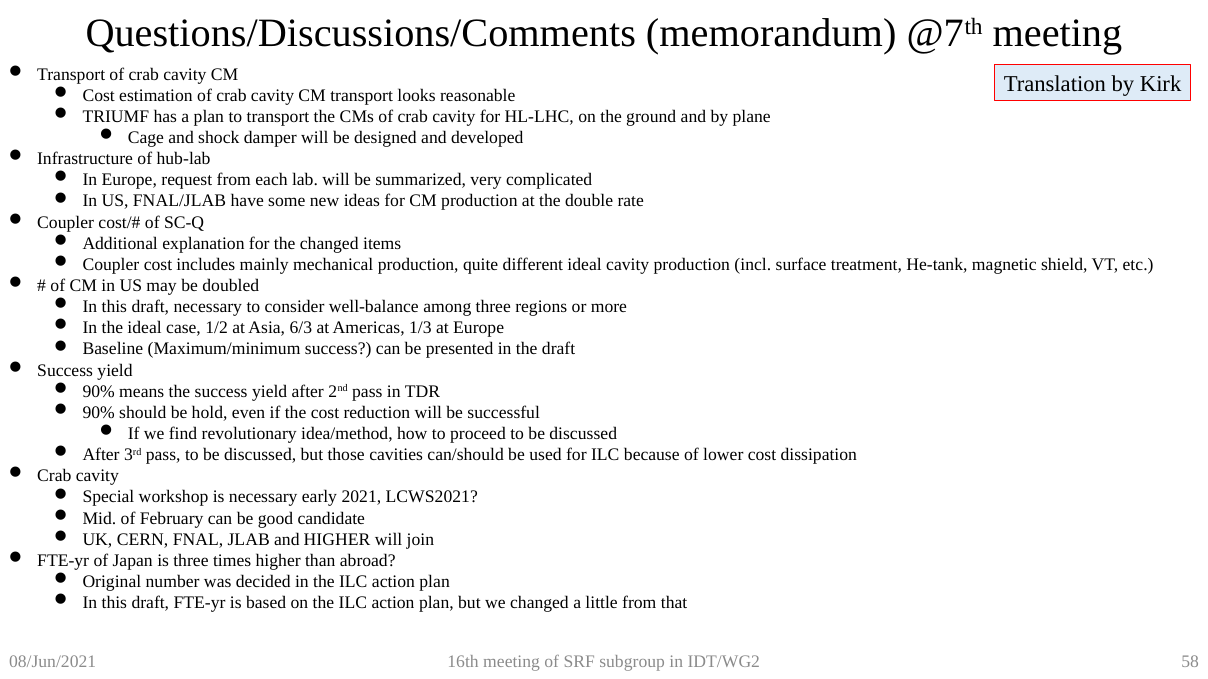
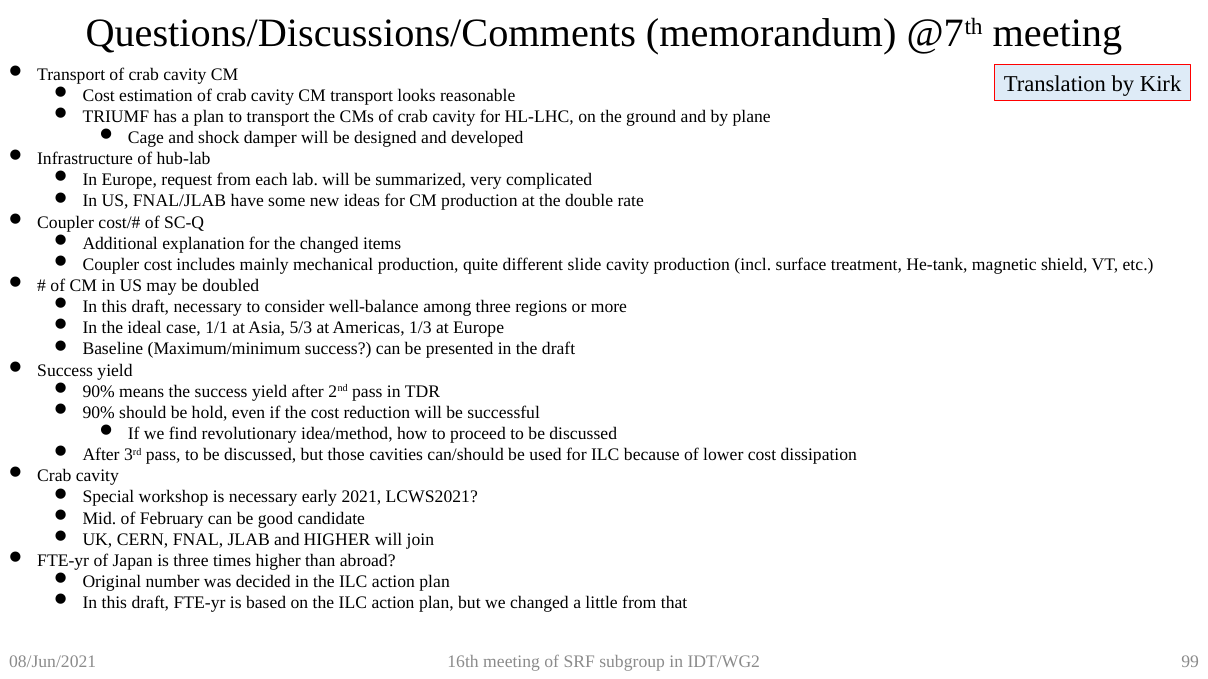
different ideal: ideal -> slide
1/2: 1/2 -> 1/1
6/3: 6/3 -> 5/3
58: 58 -> 99
